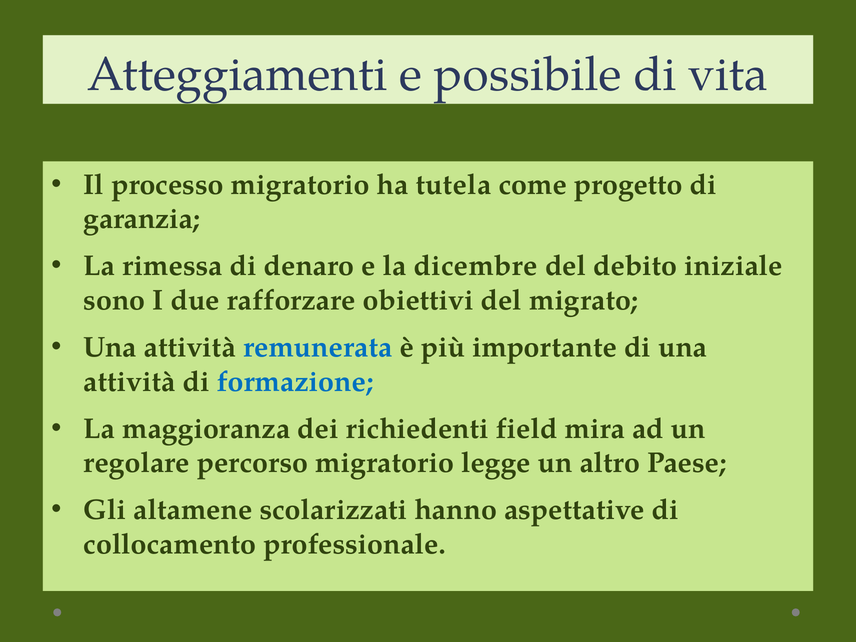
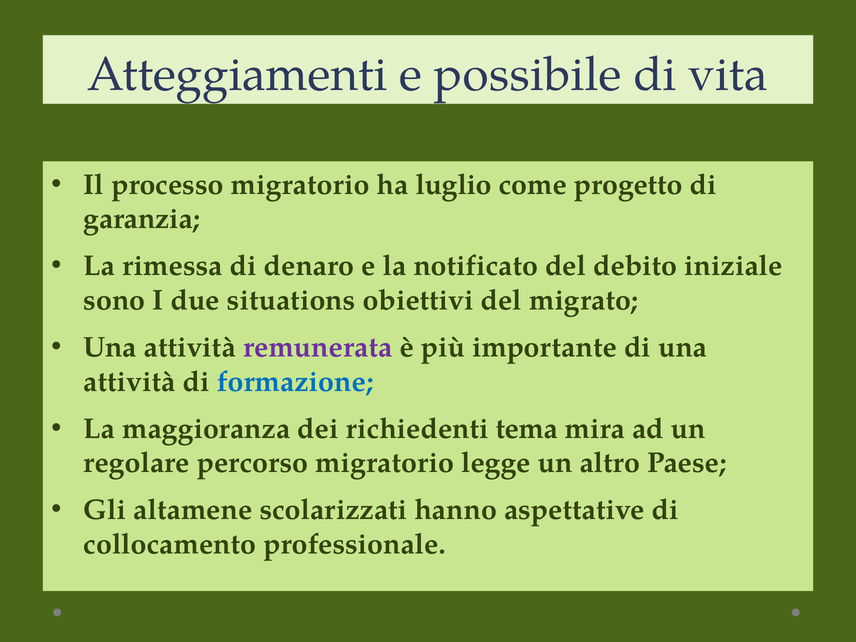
tutela: tutela -> luglio
dicembre: dicembre -> notificato
rafforzare: rafforzare -> situations
remunerata colour: blue -> purple
field: field -> tema
